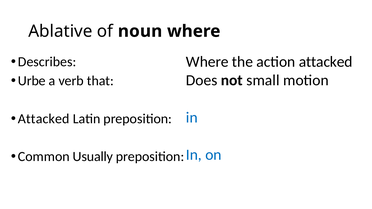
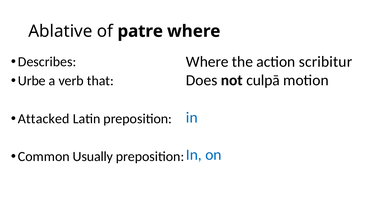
noun: noun -> patre
action attacked: attacked -> scribitur
small: small -> culpā
